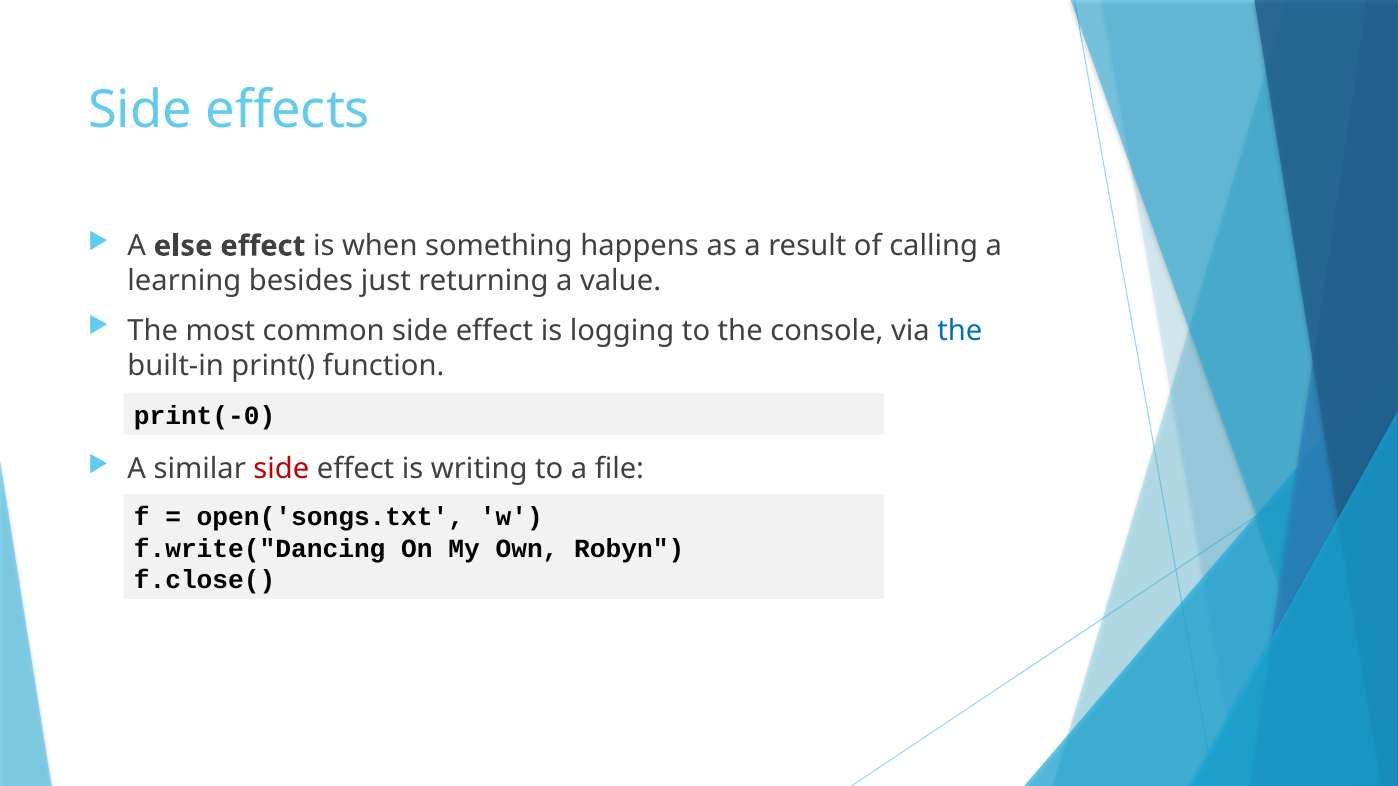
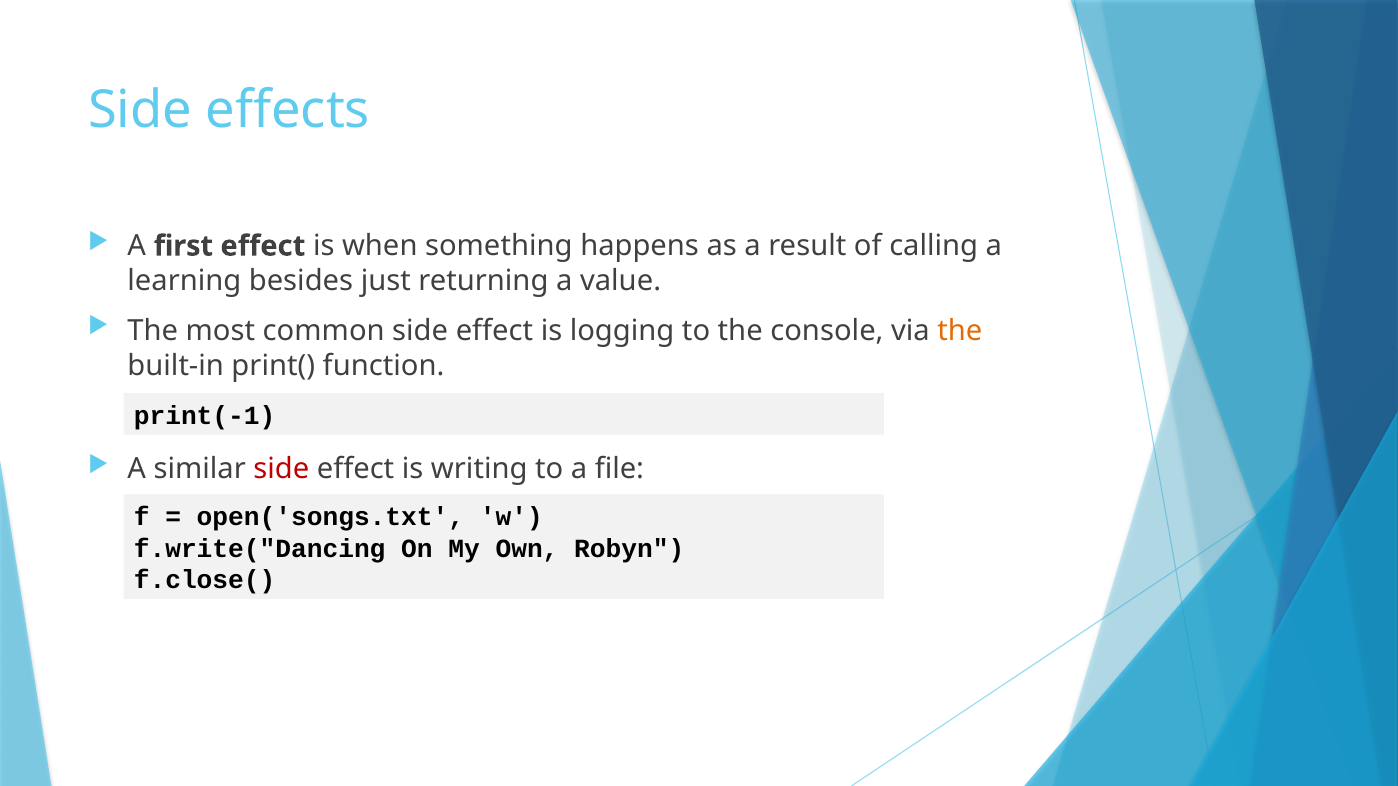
else: else -> first
the at (960, 331) colour: blue -> orange
print(-0: print(-0 -> print(-1
